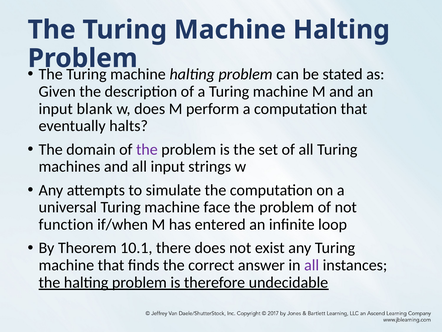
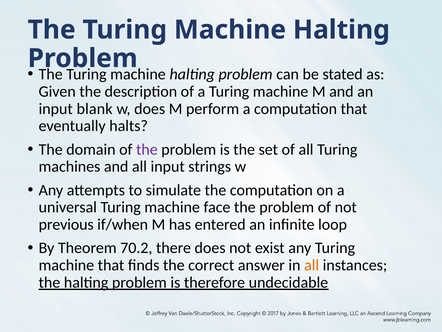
function: function -> previous
10.1: 10.1 -> 70.2
all at (312, 265) colour: purple -> orange
